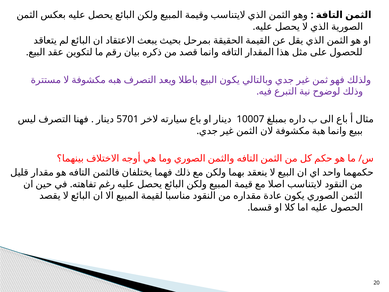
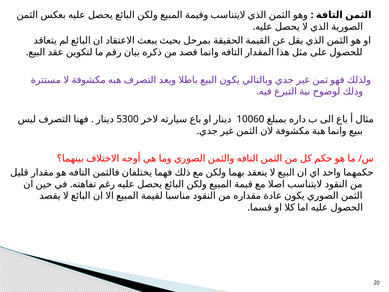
5701: 5701 -> 5300
10007: 10007 -> 10060
